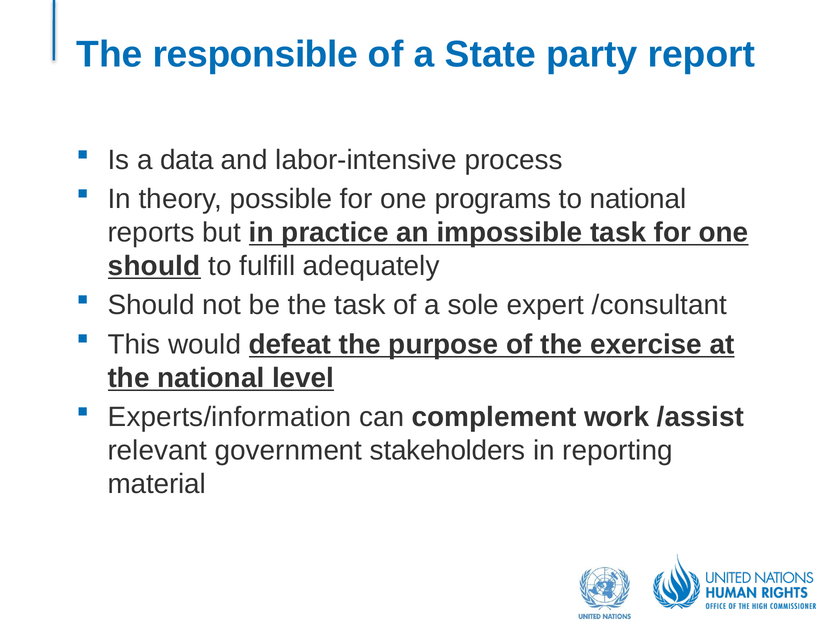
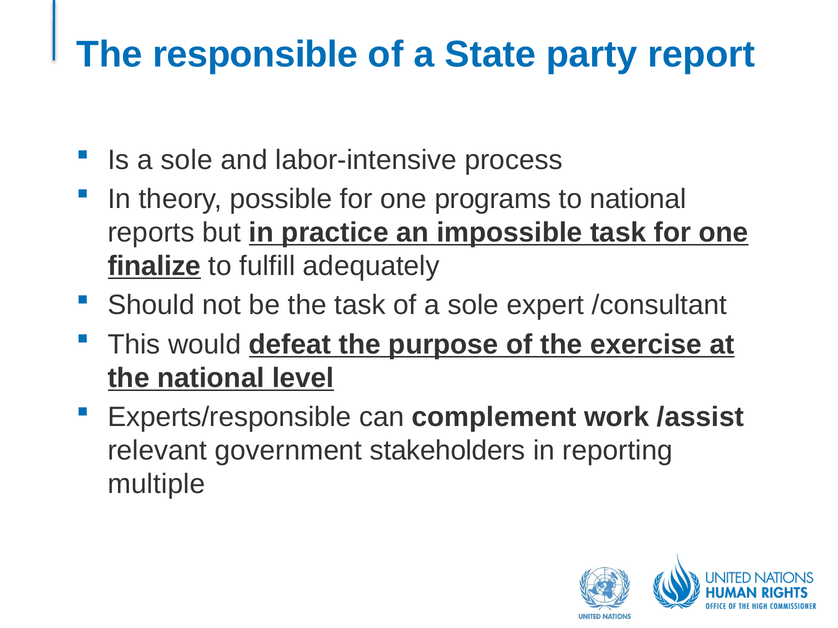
Is a data: data -> sole
should at (154, 266): should -> finalize
Experts/information: Experts/information -> Experts/responsible
material: material -> multiple
